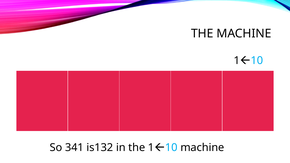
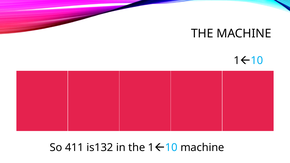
341: 341 -> 411
